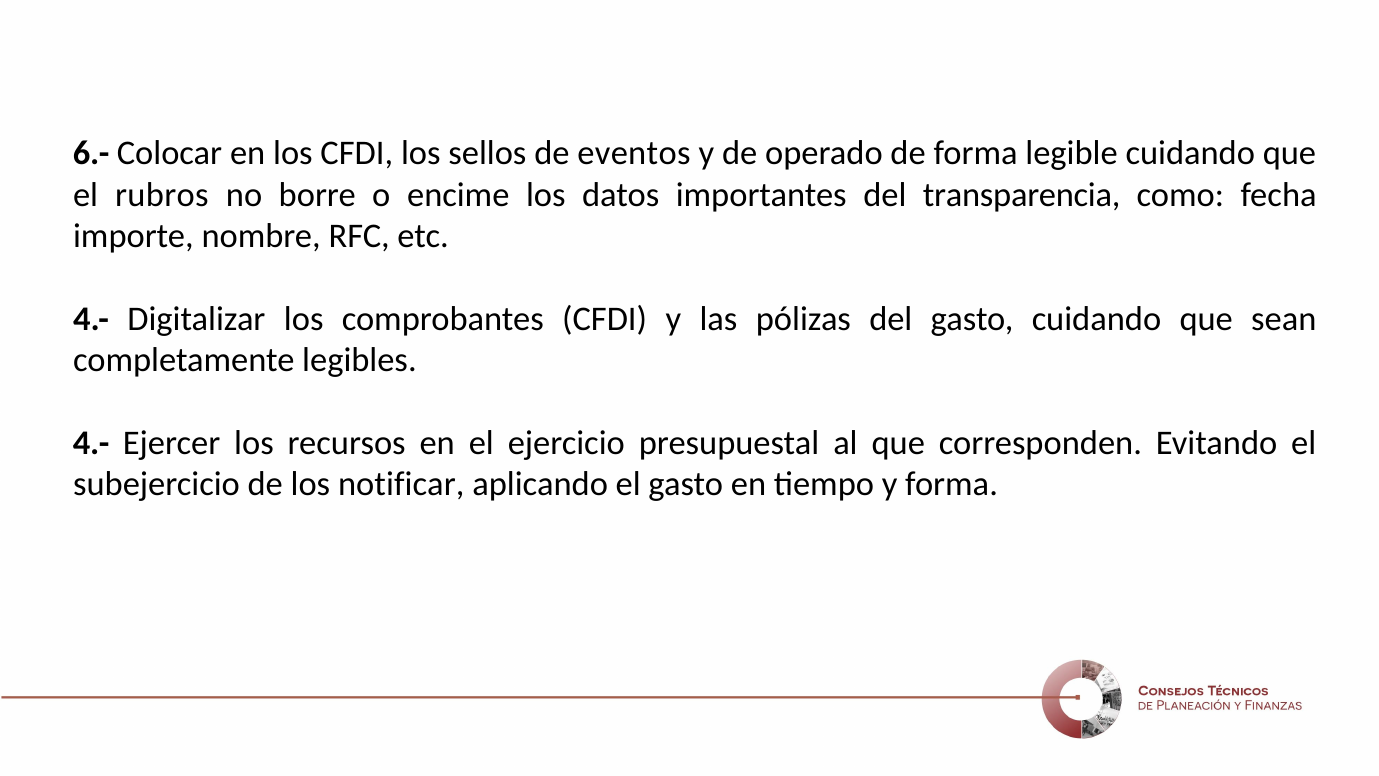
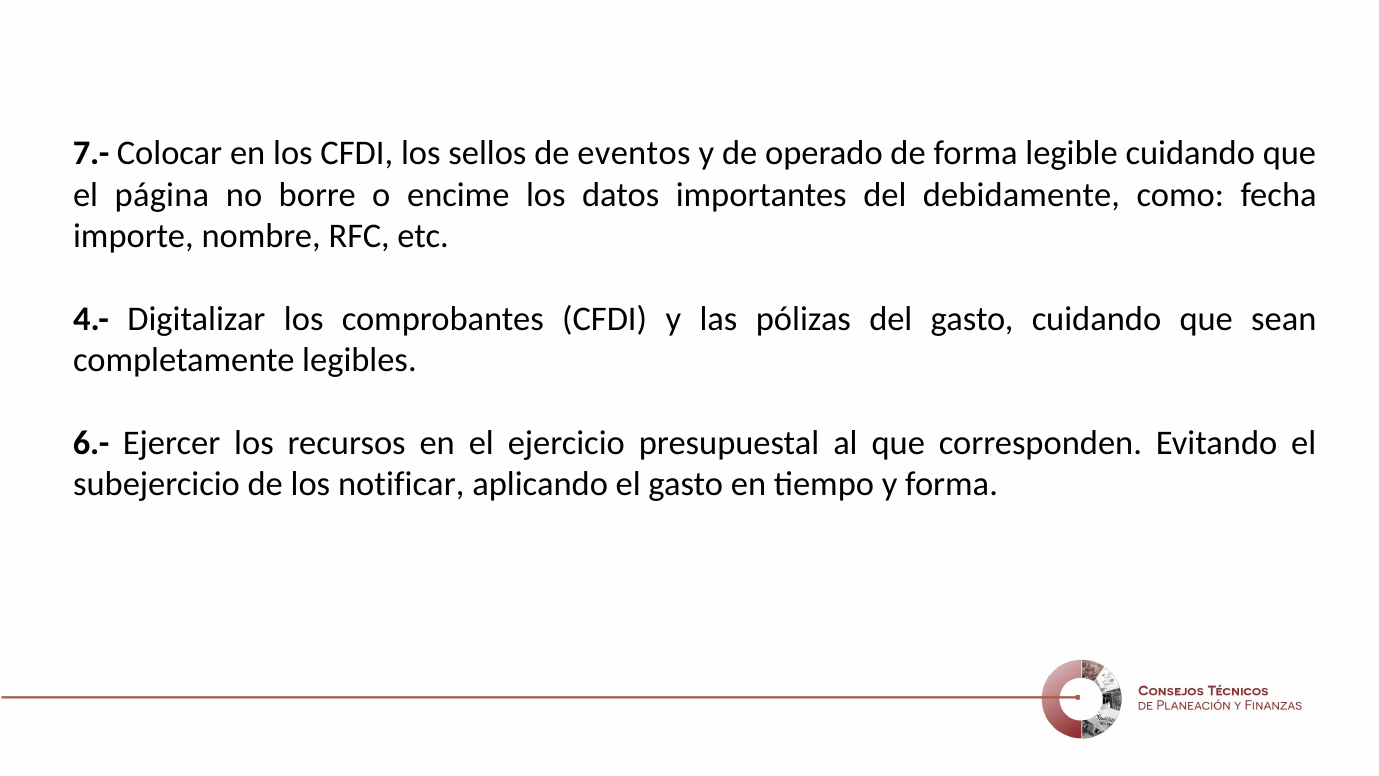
6.-: 6.- -> 7.-
rubros: rubros -> página
transparencia: transparencia -> debidamente
4.- at (91, 443): 4.- -> 6.-
